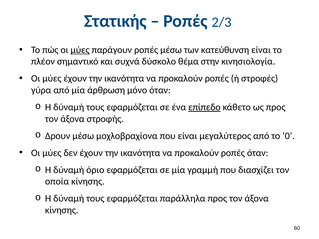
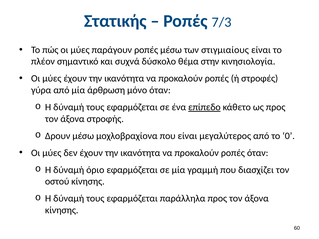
2/3: 2/3 -> 7/3
μύες at (80, 50) underline: present -> none
κατεύθυνση: κατεύθυνση -> στιγμιαίους
οποία: οποία -> οστού
